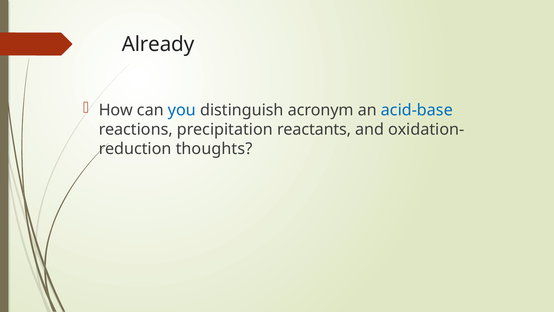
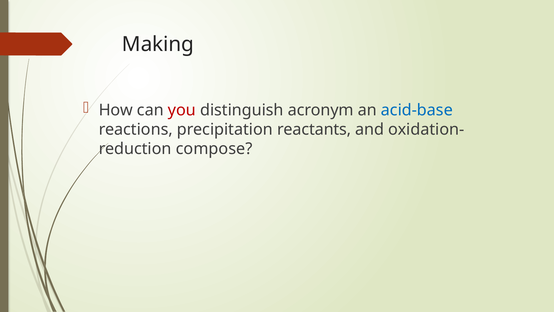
Already: Already -> Making
you colour: blue -> red
thoughts: thoughts -> compose
